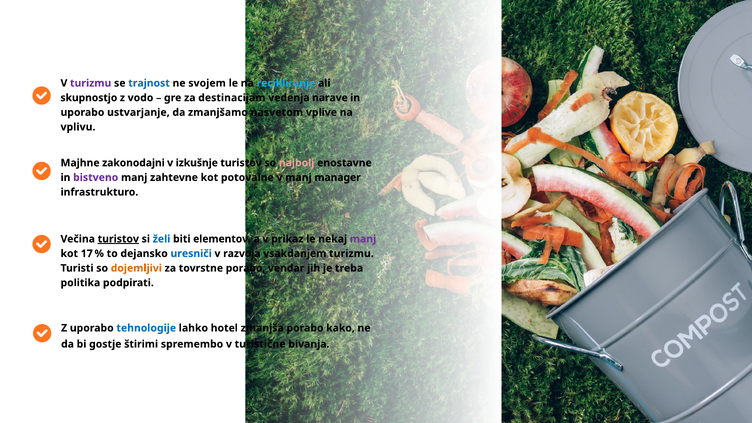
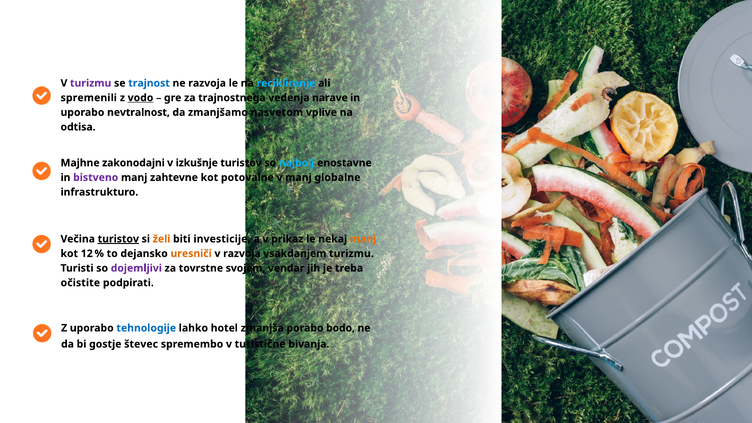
ne svojem: svojem -> razvoja
skupnostjo: skupnostjo -> spremenili
vodo underline: none -> present
destinacijam: destinacijam -> trajnostnega
ustvarjanje: ustvarjanje -> nevtralnost
vplivu: vplivu -> odtisa
najbolj colour: pink -> light blue
manager: manager -> globalne
želi colour: blue -> orange
elementov: elementov -> investicije
manj at (363, 239) colour: purple -> orange
17: 17 -> 12
uresniči colour: blue -> orange
dojemljivi colour: orange -> purple
tovrstne porabo: porabo -> svojem
politika: politika -> očistite
kako: kako -> bodo
štirimi: štirimi -> števec
